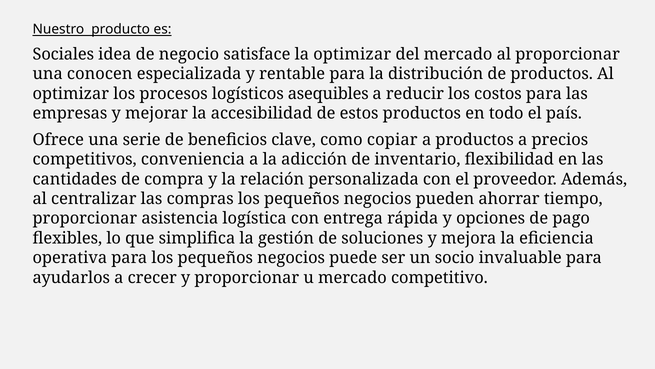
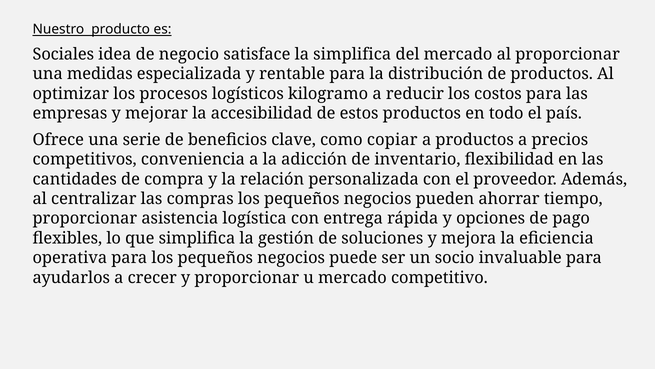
la optimizar: optimizar -> simplifica
conocen: conocen -> medidas
asequibles: asequibles -> kilogramo
